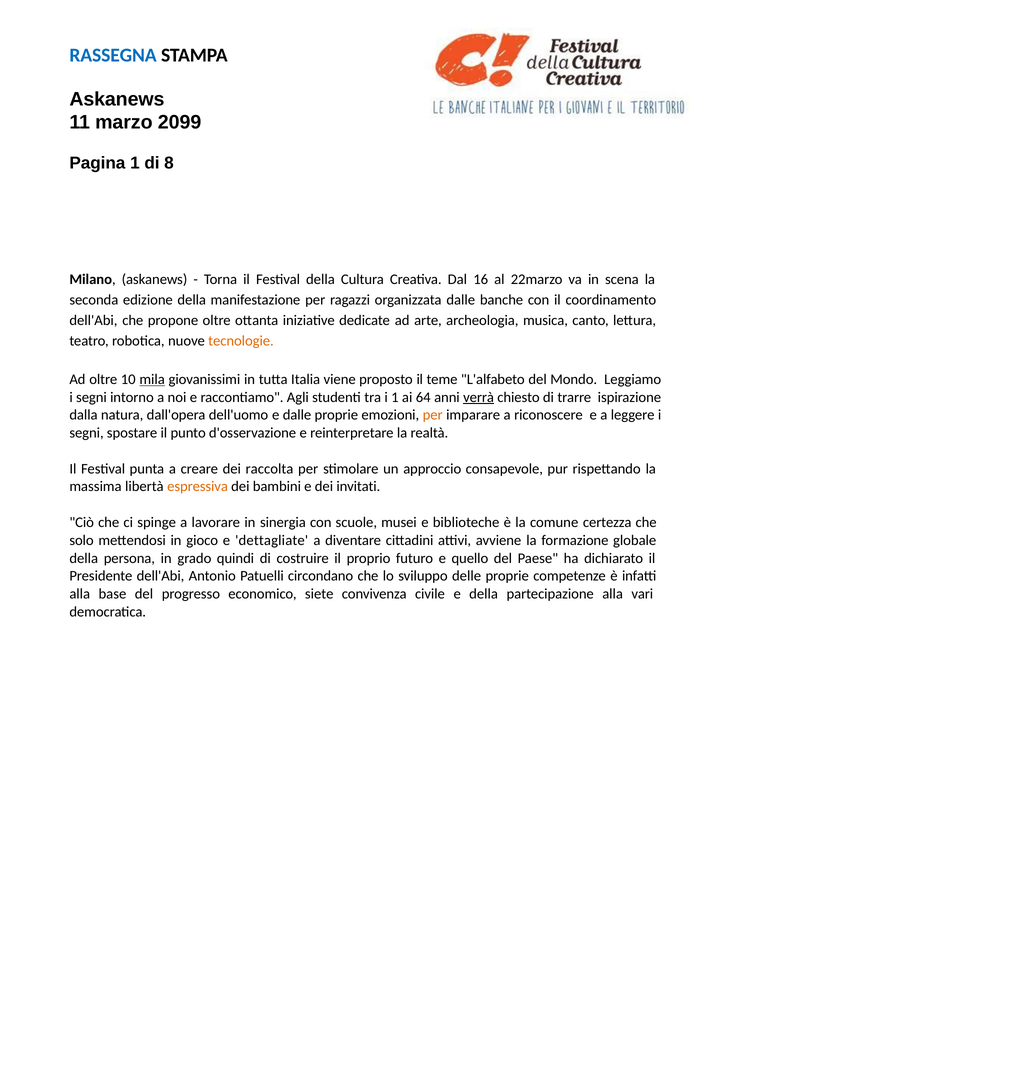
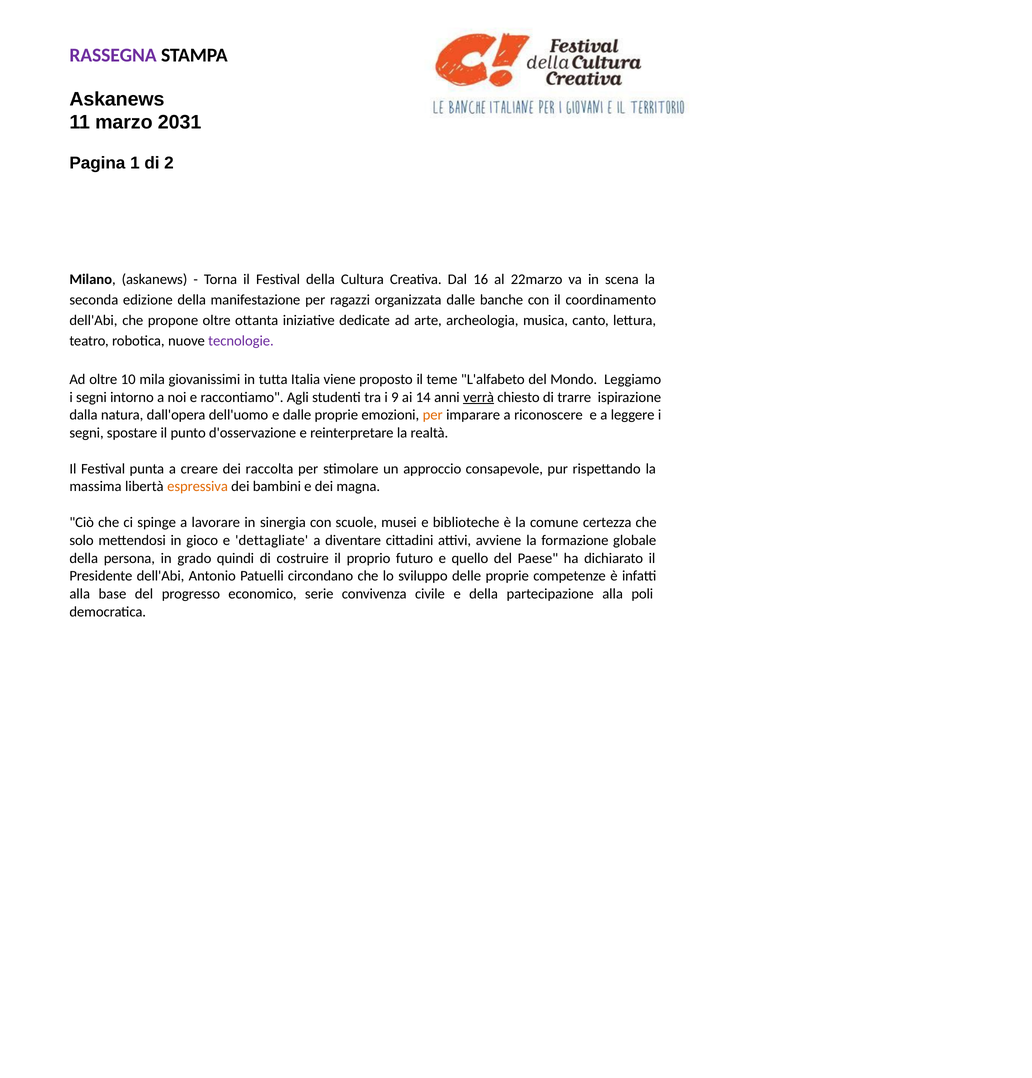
RASSEGNA colour: blue -> purple
2099: 2099 -> 2031
8: 8 -> 2
tecnologie colour: orange -> purple
mila underline: present -> none
i 1: 1 -> 9
64: 64 -> 14
invitati: invitati -> magna
siete: siete -> serie
vari: vari -> poli
